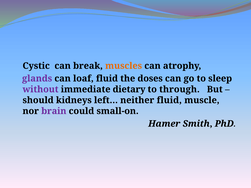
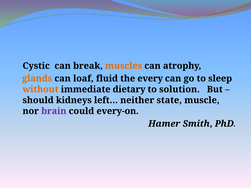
glands colour: purple -> orange
doses: doses -> every
without colour: purple -> orange
through: through -> solution
neither fluid: fluid -> state
small-on: small-on -> every-on
